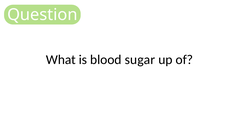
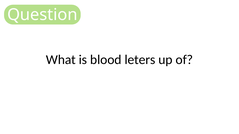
sugar: sugar -> leters
